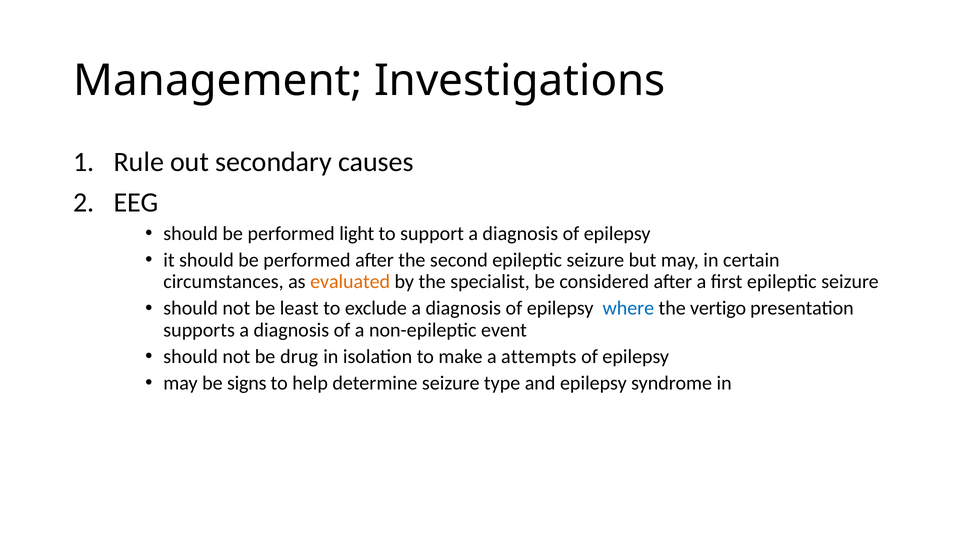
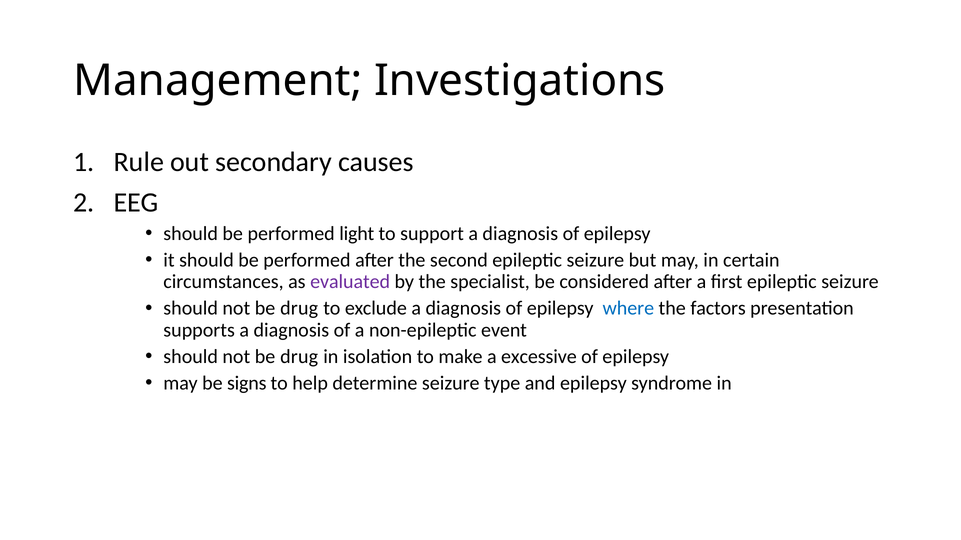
evaluated colour: orange -> purple
least at (299, 309): least -> drug
vertigo: vertigo -> factors
attempts: attempts -> excessive
